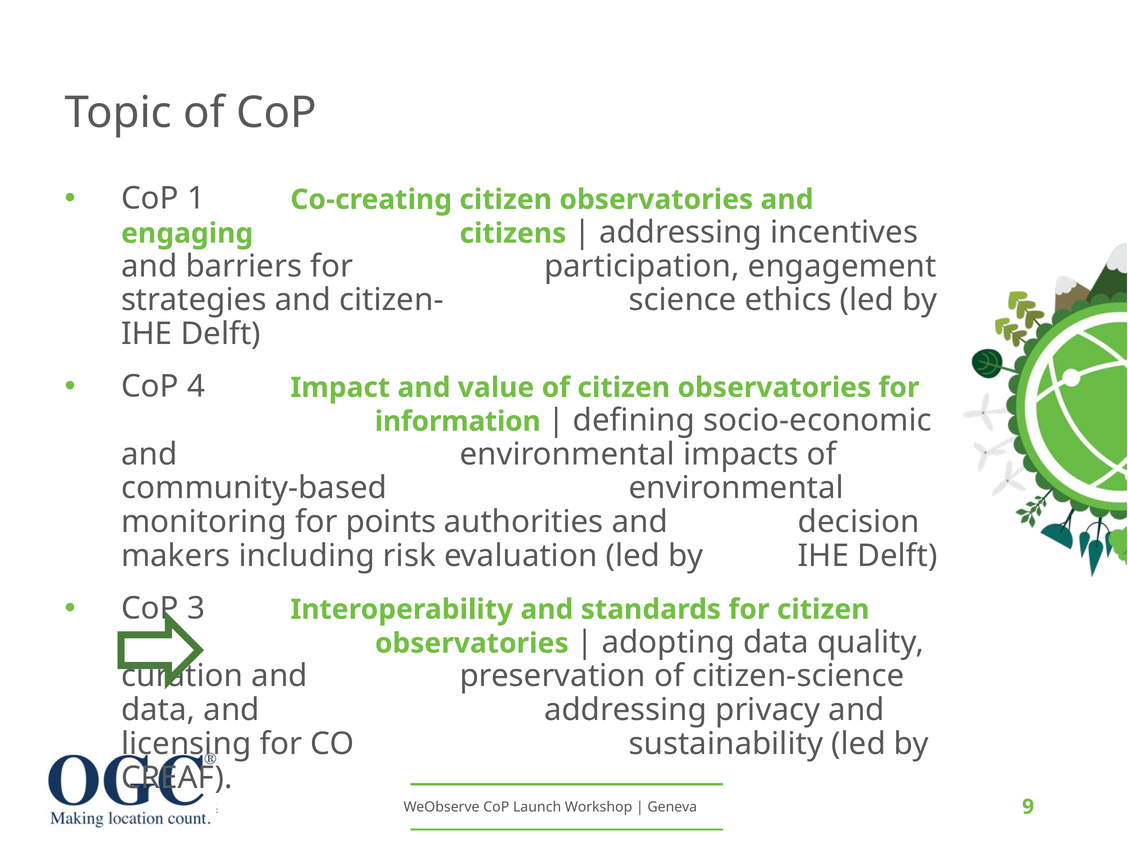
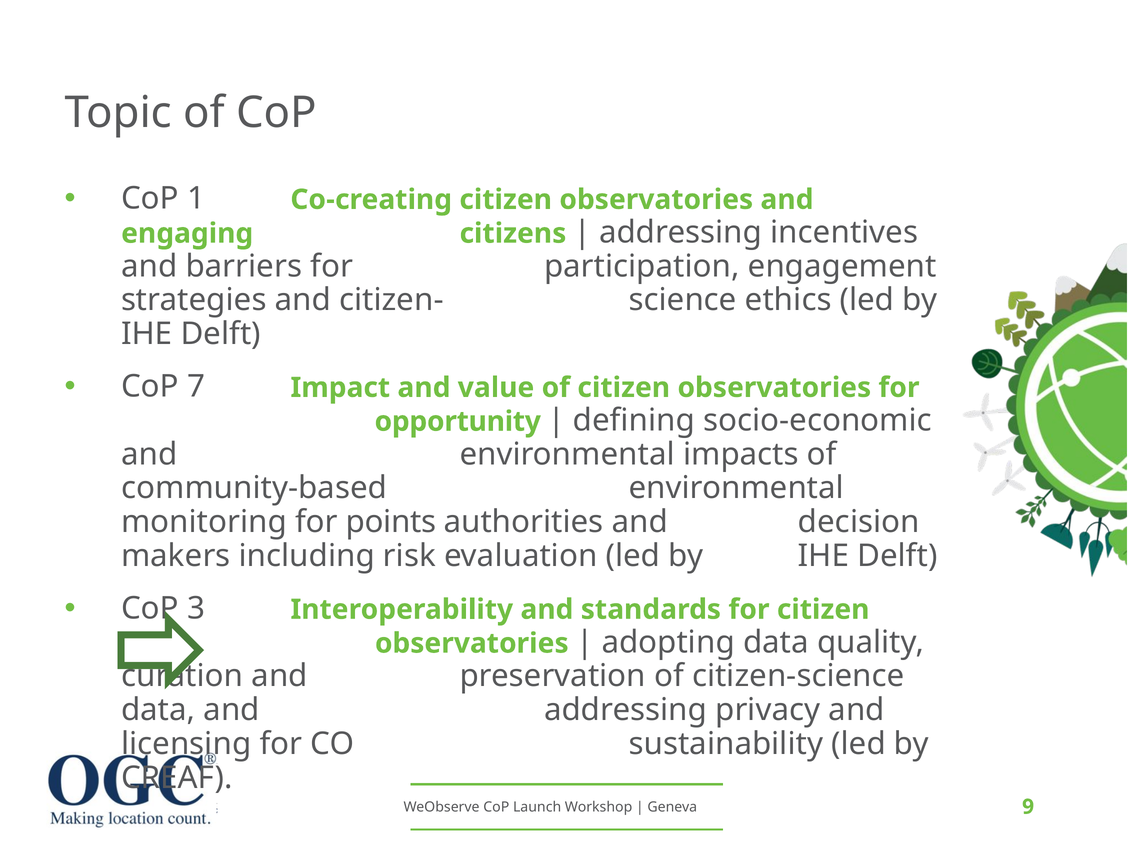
4: 4 -> 7
information: information -> opportunity
